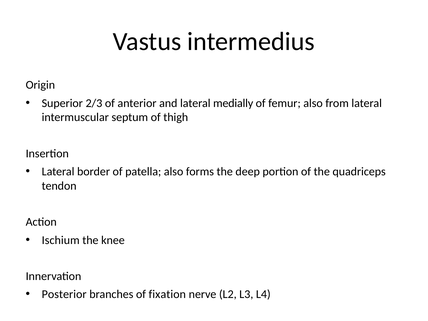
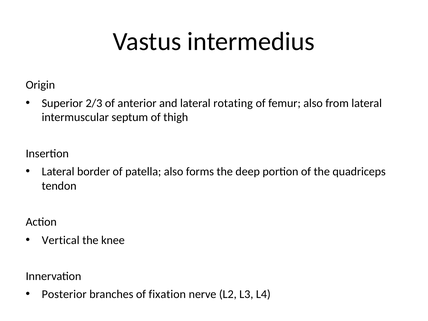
medially: medially -> rotating
Ischium: Ischium -> Vertical
